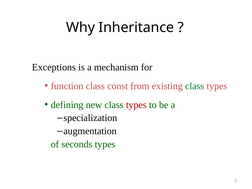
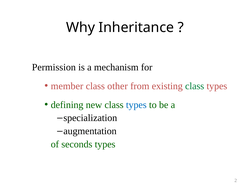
Exceptions: Exceptions -> Permission
function: function -> member
const: const -> other
types at (136, 105) colour: red -> blue
